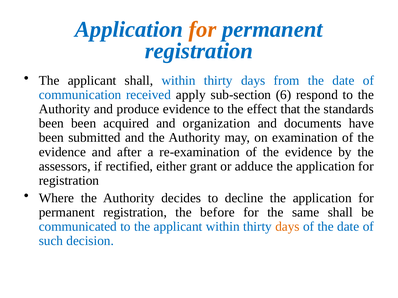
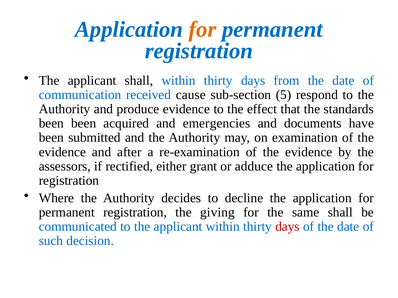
apply: apply -> cause
6: 6 -> 5
organization: organization -> emergencies
before: before -> giving
days at (287, 227) colour: orange -> red
